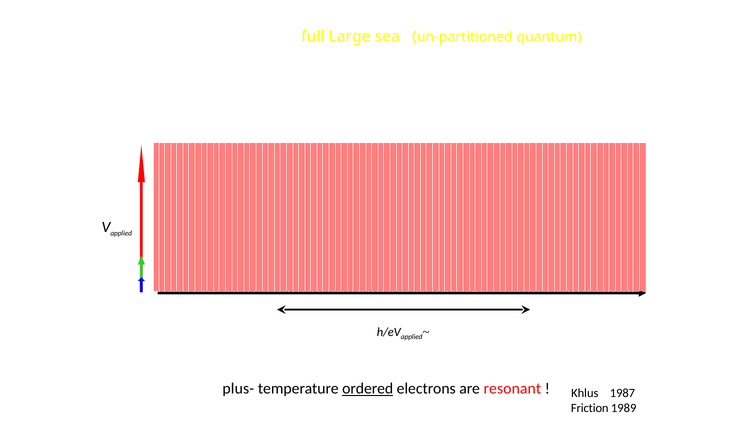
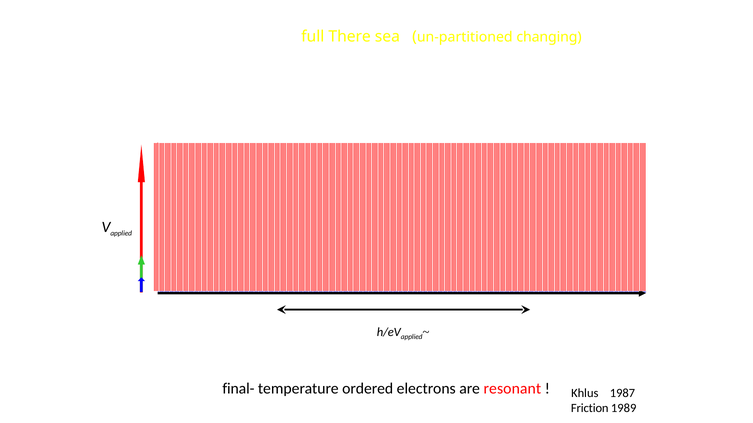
Large: Large -> There
quantum: quantum -> changing
plus-: plus- -> final-
ordered underline: present -> none
